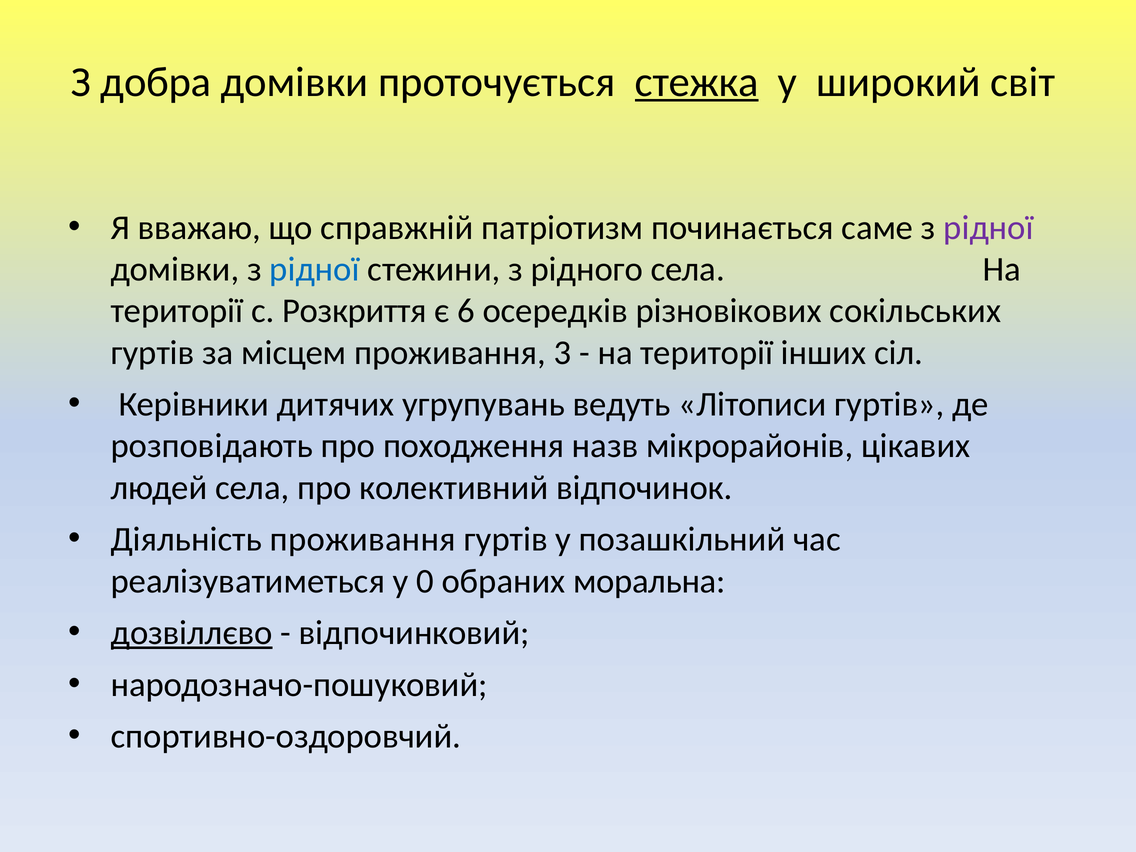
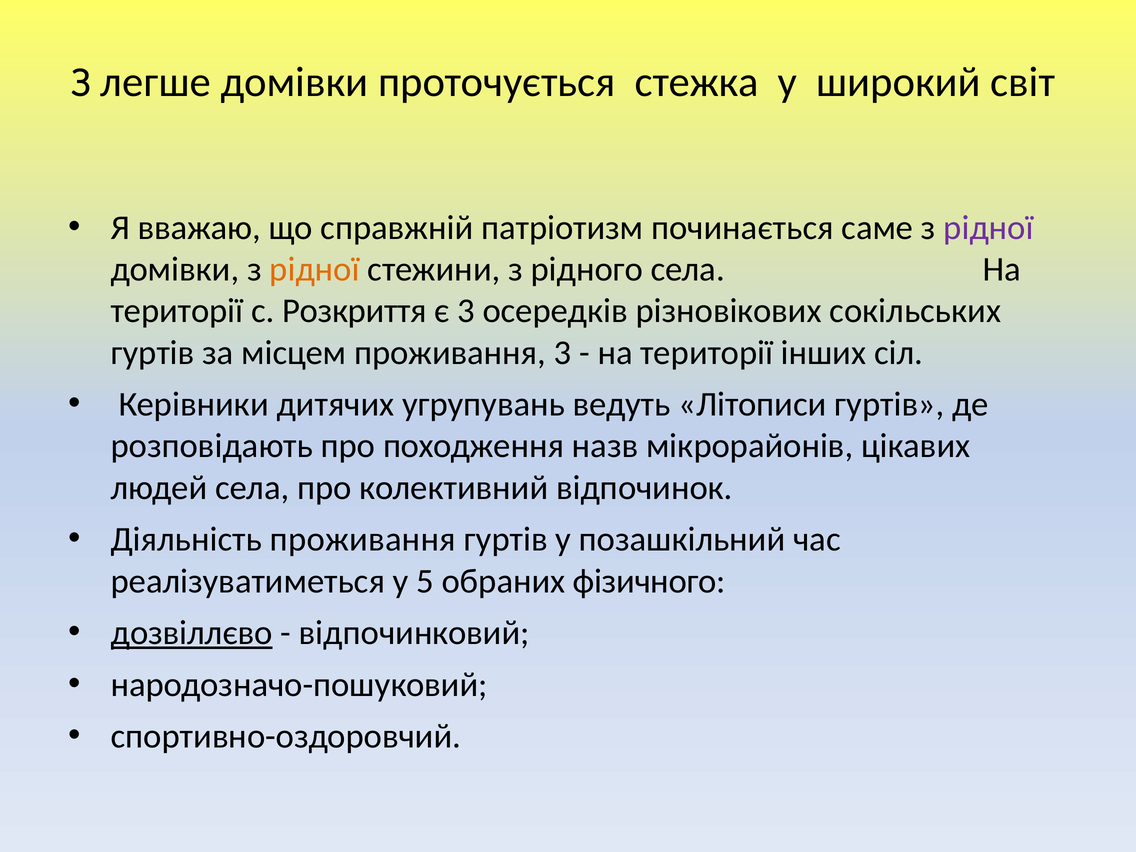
добра: добра -> легше
стежка underline: present -> none
рідної at (315, 269) colour: blue -> orange
є 6: 6 -> 3
0: 0 -> 5
моральна: моральна -> фізичного
